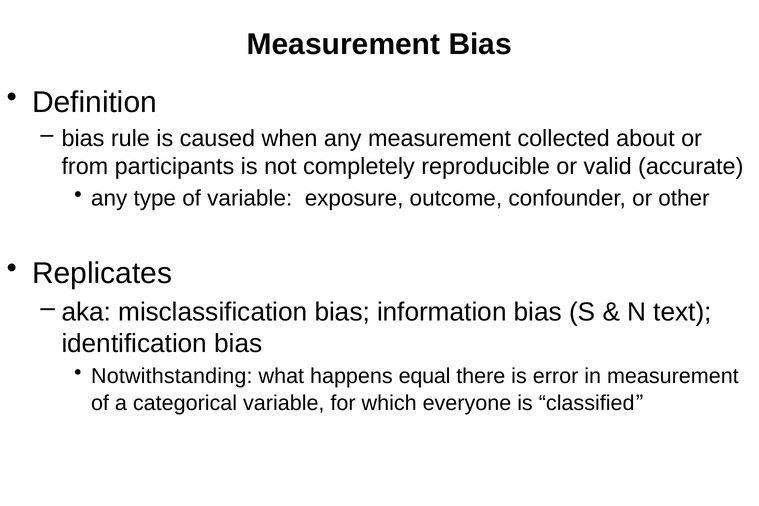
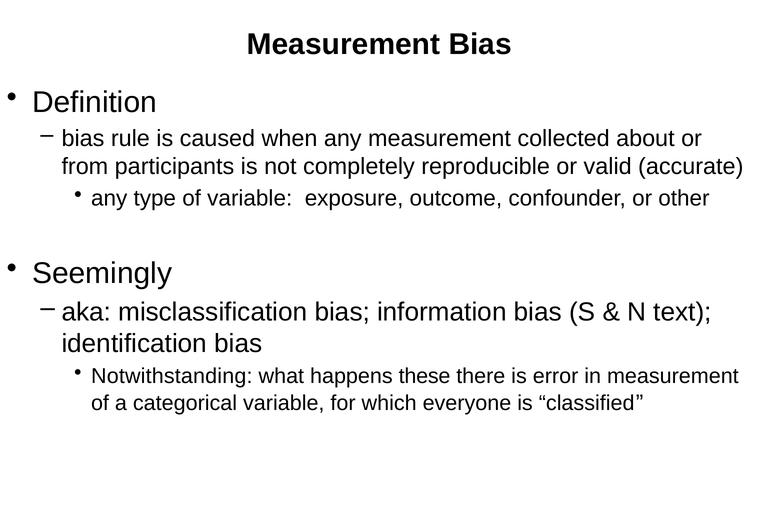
Replicates: Replicates -> Seemingly
equal: equal -> these
